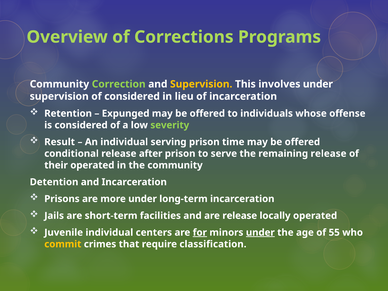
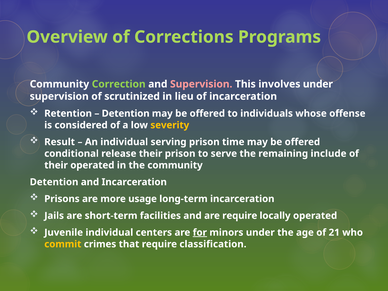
Supervision at (201, 84) colour: yellow -> pink
of considered: considered -> scrutinized
Expunged at (126, 113): Expunged -> Detention
severity colour: light green -> yellow
release after: after -> their
remaining release: release -> include
more under: under -> usage
are release: release -> require
under at (260, 232) underline: present -> none
55: 55 -> 21
